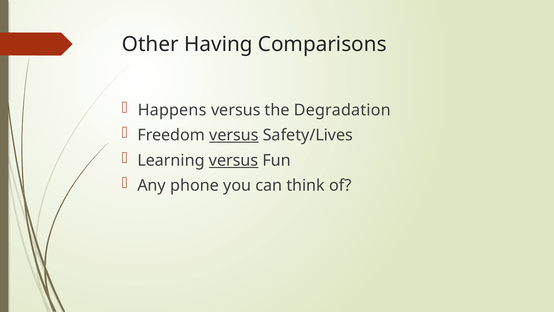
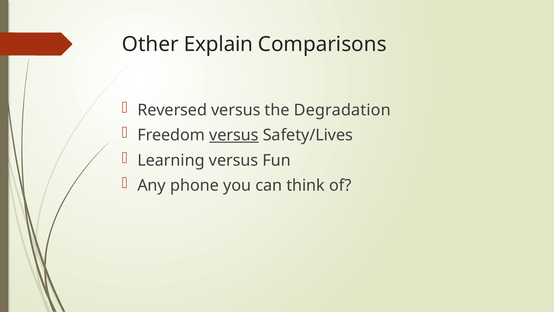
Having: Having -> Explain
Happens: Happens -> Reversed
versus at (234, 160) underline: present -> none
